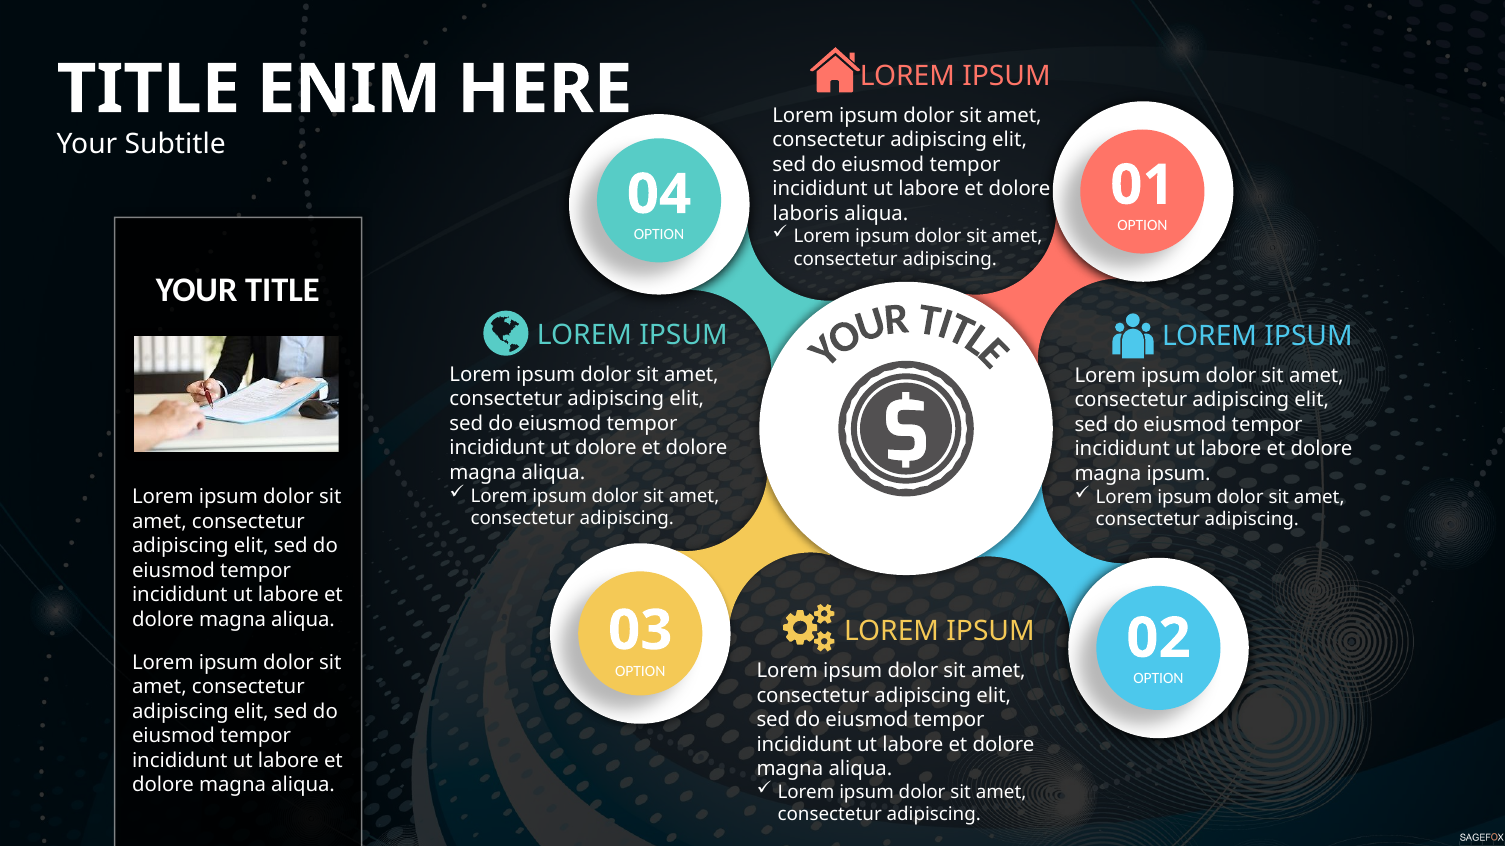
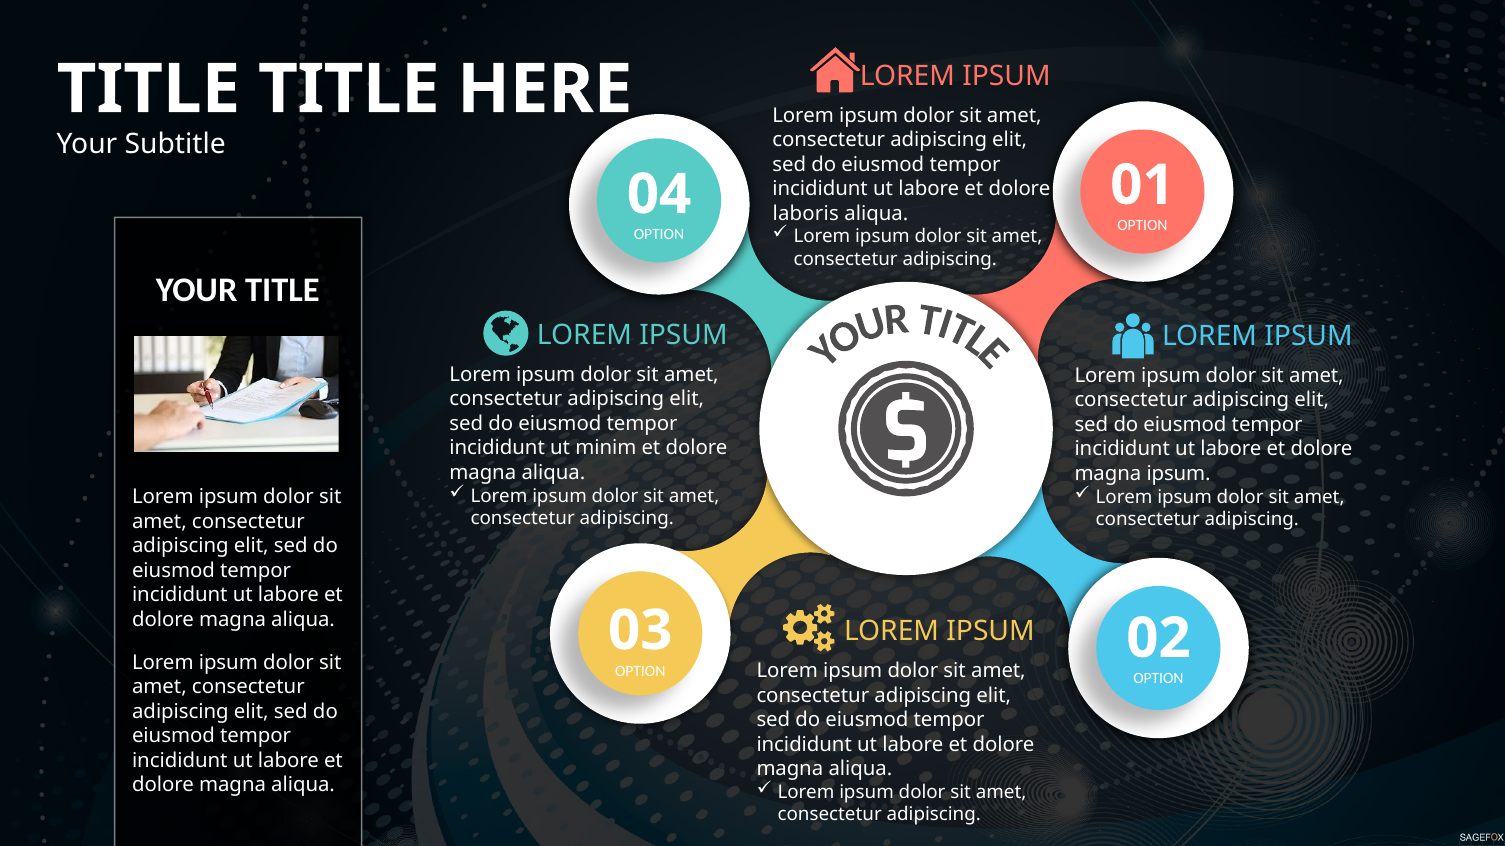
ENIM at (349, 89): ENIM -> TITLE
ut dolore: dolore -> minim
